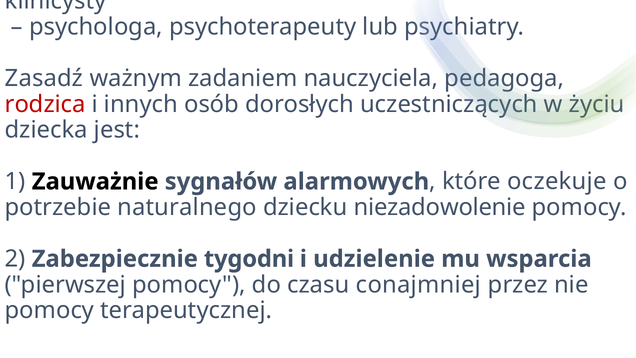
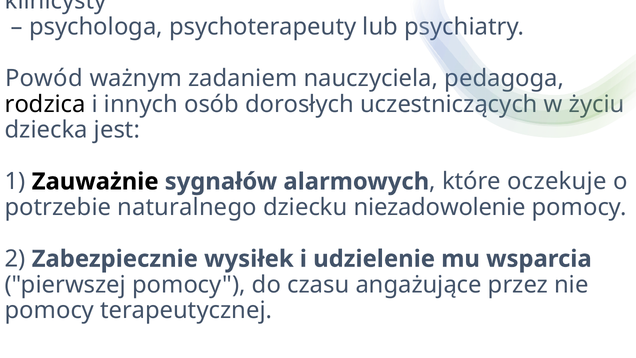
Zasadź: Zasadź -> Powód
rodzica colour: red -> black
tygodni: tygodni -> wysiłek
conajmniej: conajmniej -> angażujące
